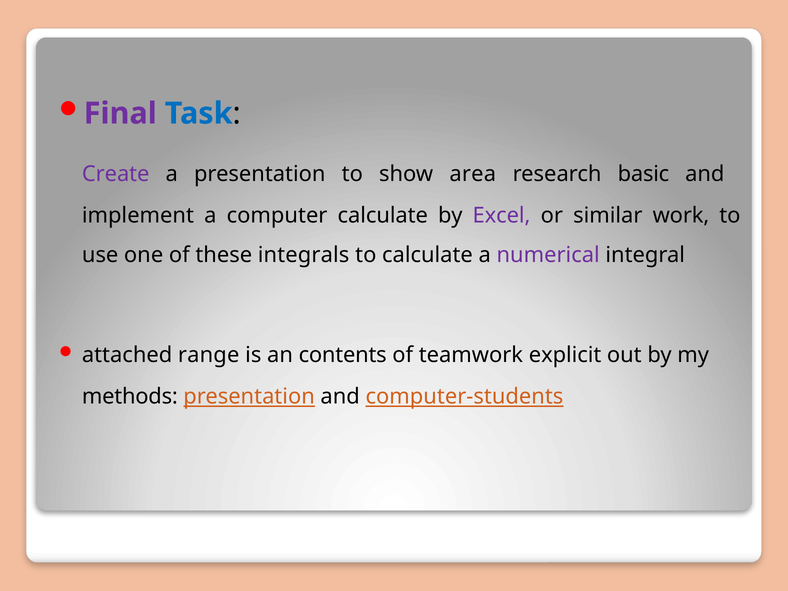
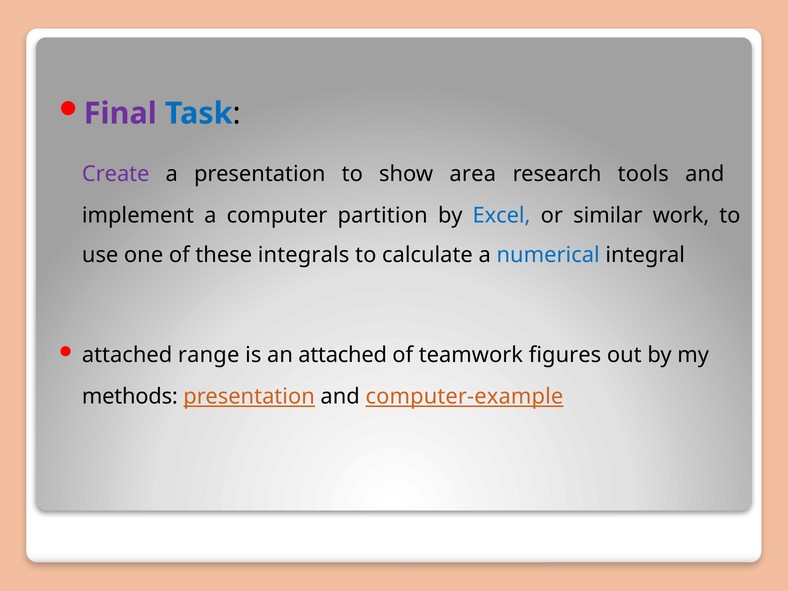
basic: basic -> tools
computer calculate: calculate -> partition
Excel colour: purple -> blue
numerical colour: purple -> blue
an contents: contents -> attached
explicit: explicit -> figures
computer-students: computer-students -> computer-example
